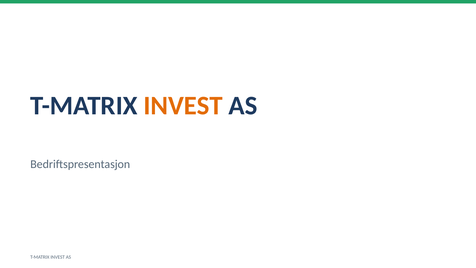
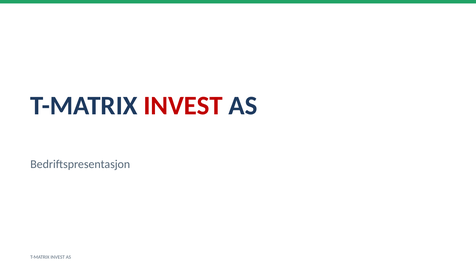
INVEST at (183, 106) colour: orange -> red
